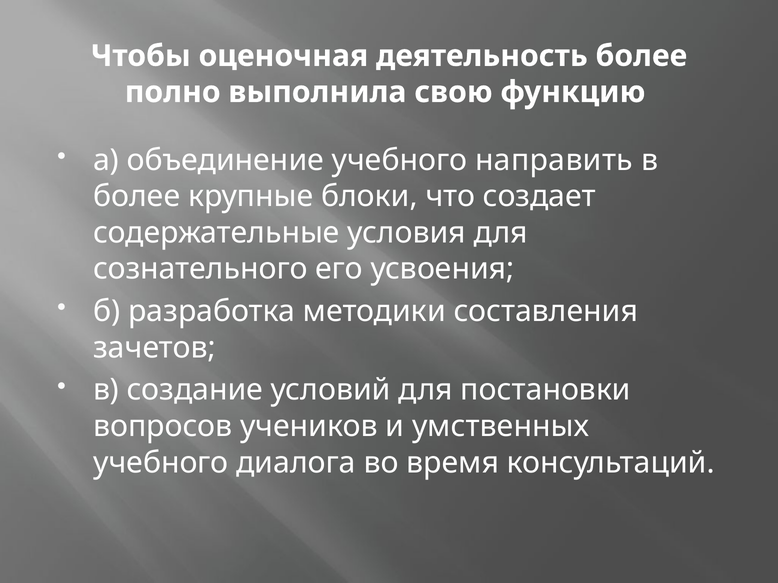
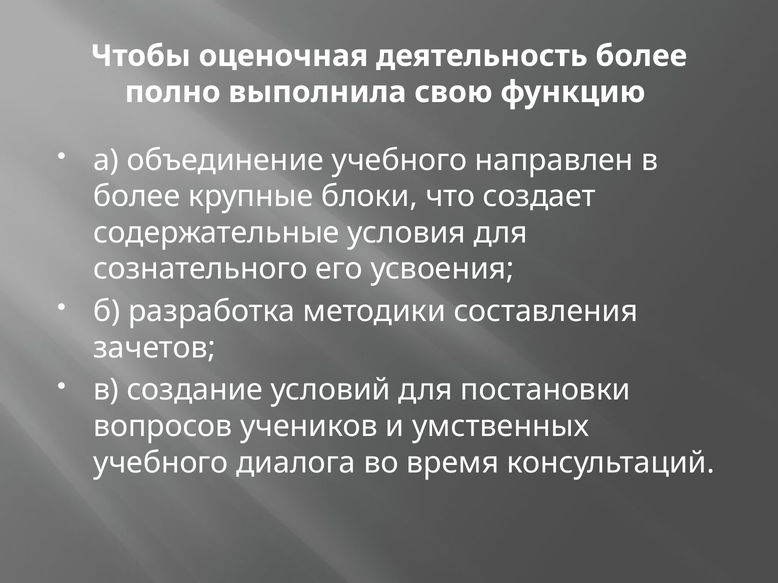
направить: направить -> направлен
